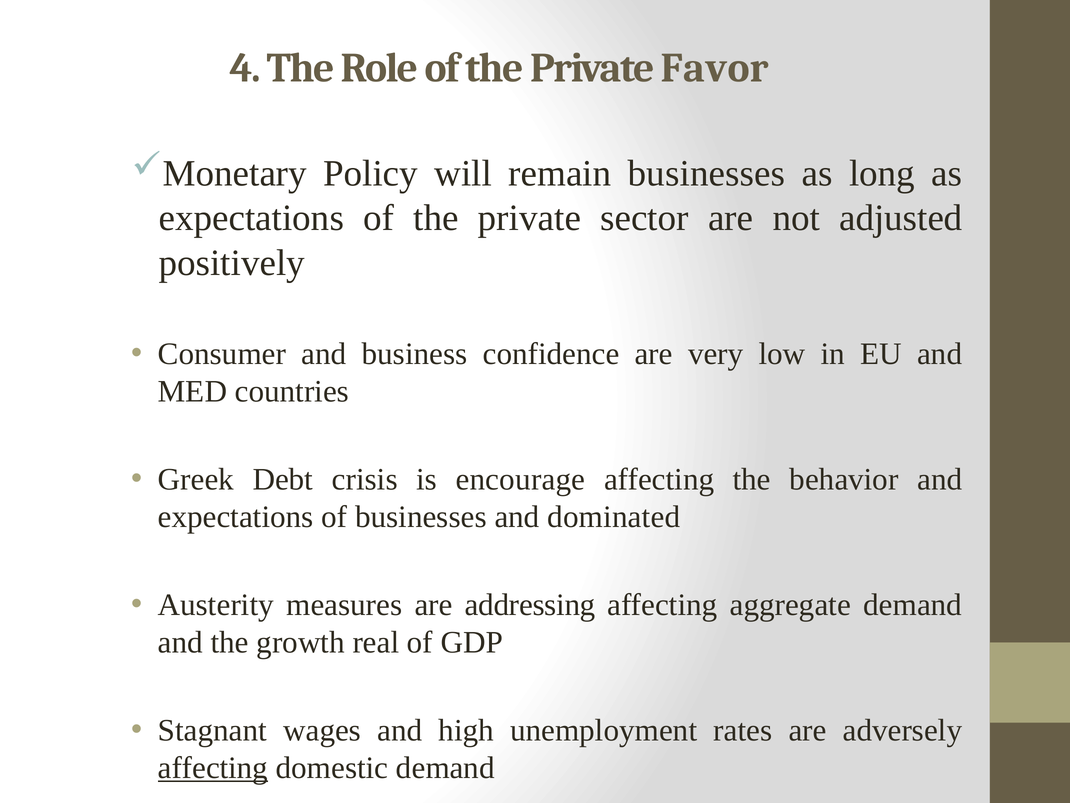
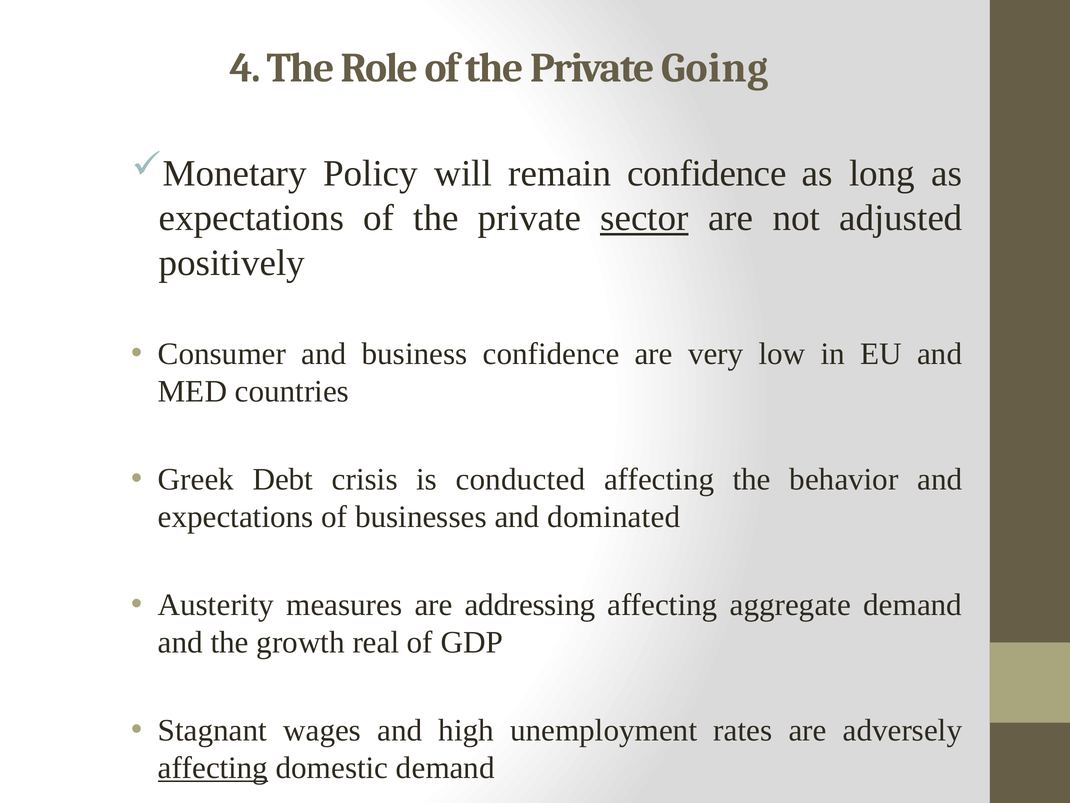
Favor: Favor -> Going
remain businesses: businesses -> confidence
sector underline: none -> present
encourage: encourage -> conducted
